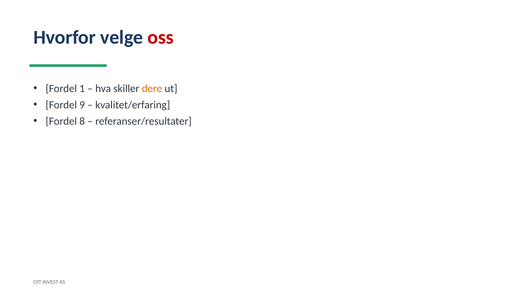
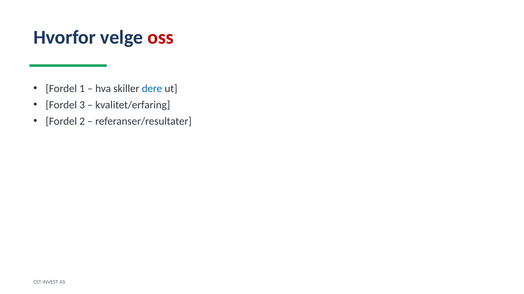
dere colour: orange -> blue
9: 9 -> 3
8: 8 -> 2
